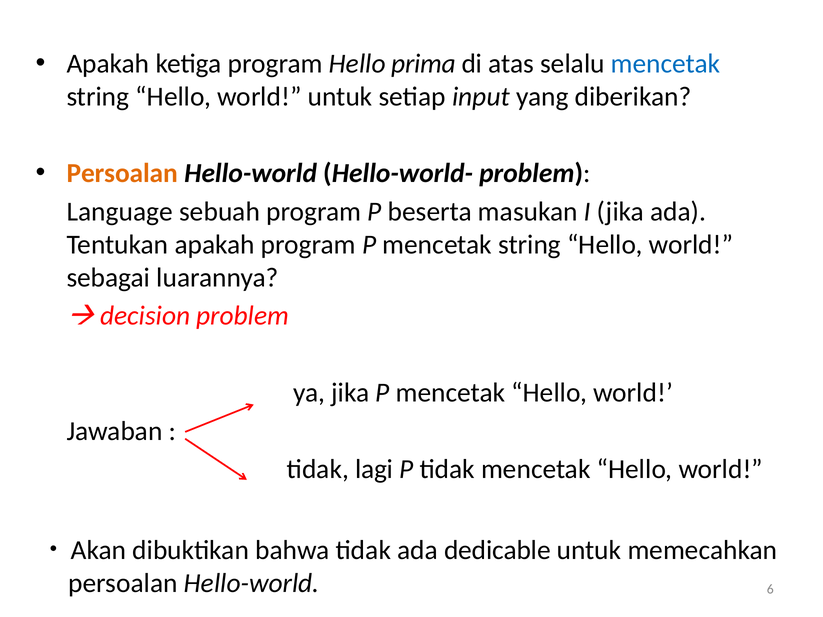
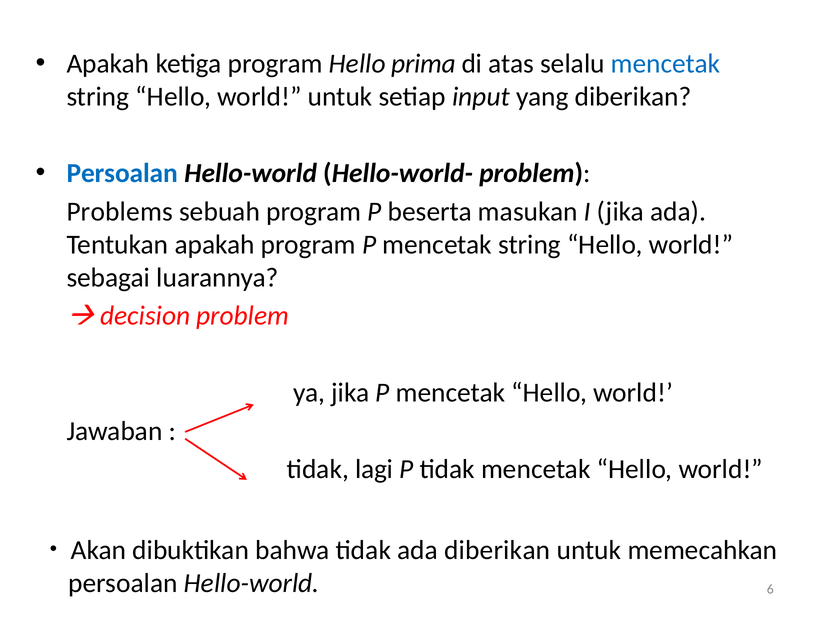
Persoalan at (122, 173) colour: orange -> blue
Language: Language -> Problems
ada dedicable: dedicable -> diberikan
